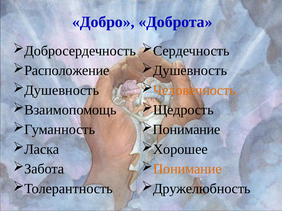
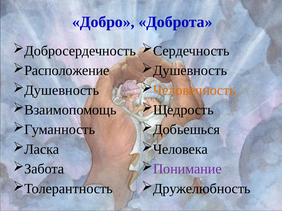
Понимание at (187, 130): Понимание -> Добьешься
Хорошее: Хорошее -> Человека
Понимание at (187, 169) colour: orange -> purple
